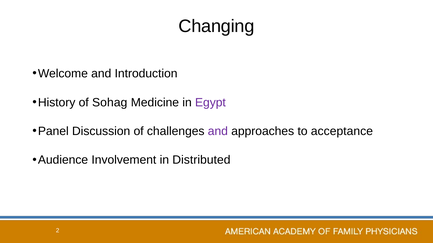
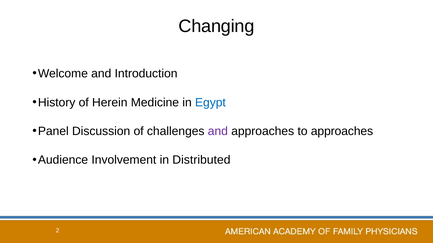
Sohag: Sohag -> Herein
Egypt colour: purple -> blue
to acceptance: acceptance -> approaches
